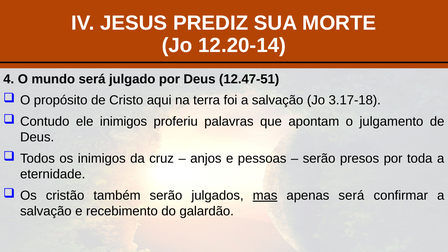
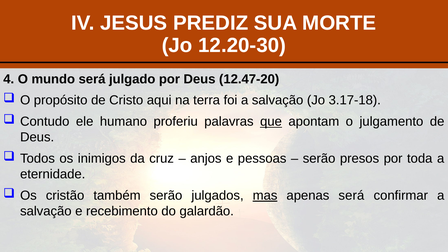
12.20-14: 12.20-14 -> 12.20-30
12.47-51: 12.47-51 -> 12.47-20
ele inimigos: inimigos -> humano
que underline: none -> present
